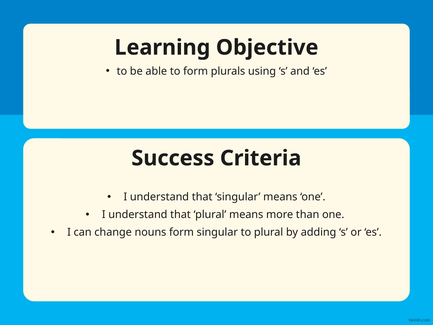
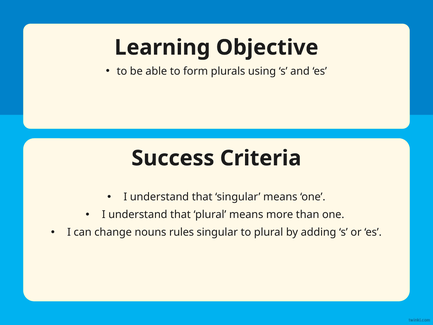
nouns form: form -> rules
